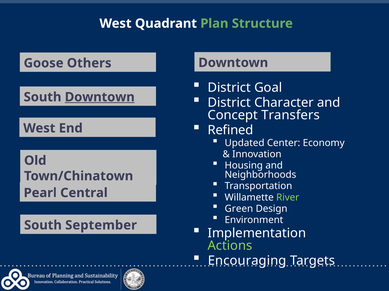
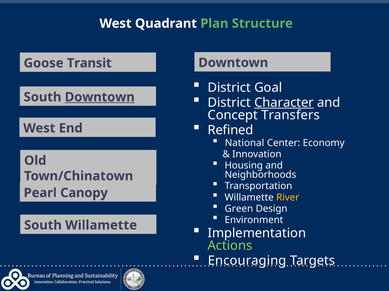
Others: Others -> Transit
Character underline: none -> present
Updated: Updated -> National
Central: Central -> Canopy
River colour: light green -> yellow
South September: September -> Willamette
